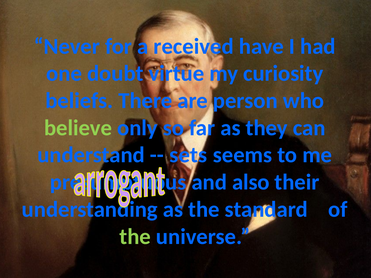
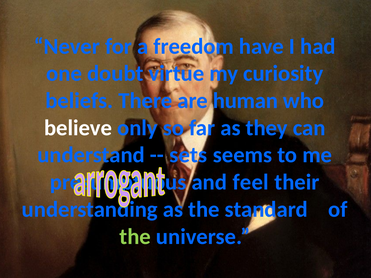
received: received -> freedom
person: person -> human
believe colour: light green -> white
also: also -> feel
